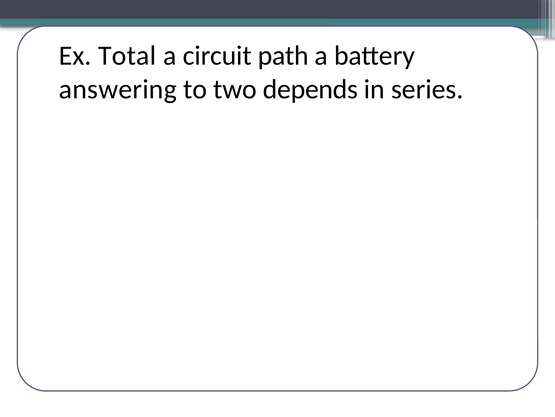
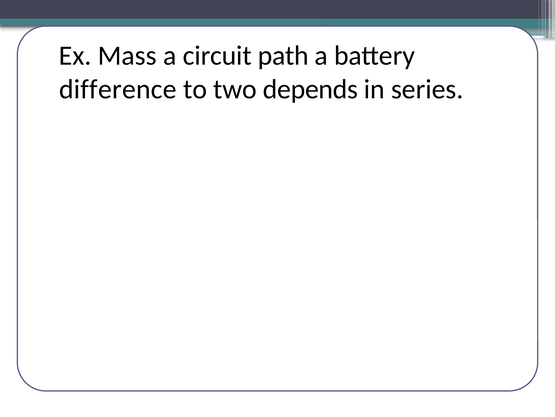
Total: Total -> Mass
answering: answering -> difference
